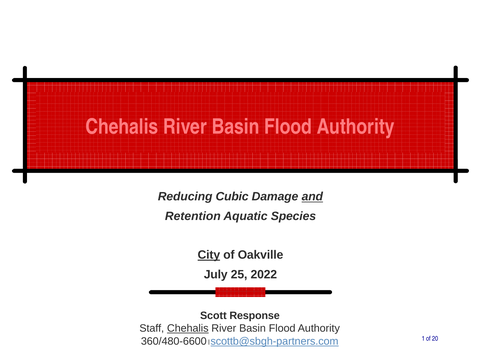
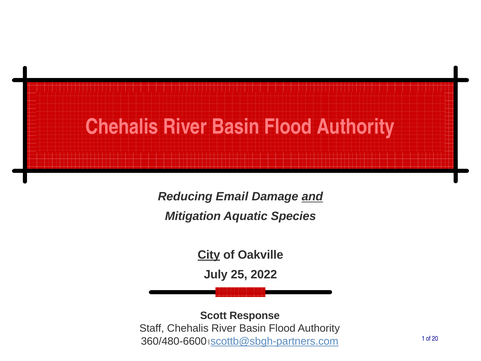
Cubic: Cubic -> Email
Retention: Retention -> Mitigation
Chehalis at (188, 328) underline: present -> none
